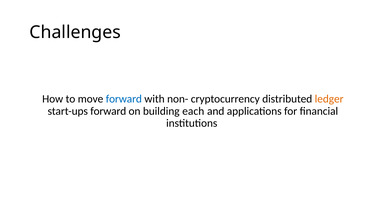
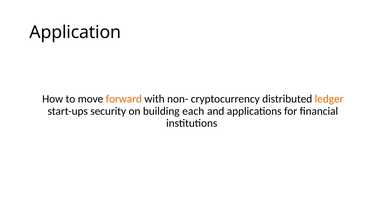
Challenges: Challenges -> Application
forward at (124, 99) colour: blue -> orange
start-ups forward: forward -> security
